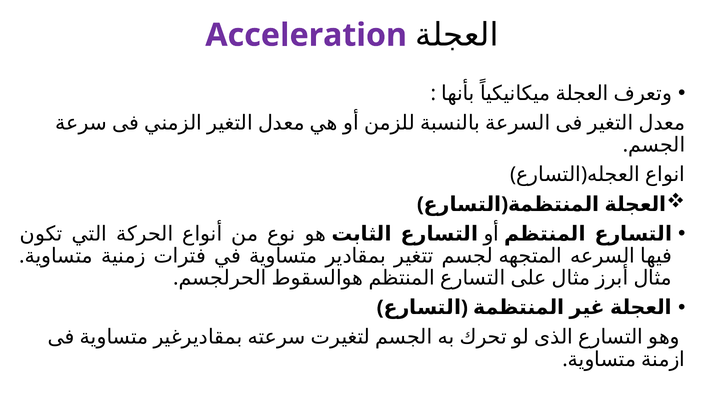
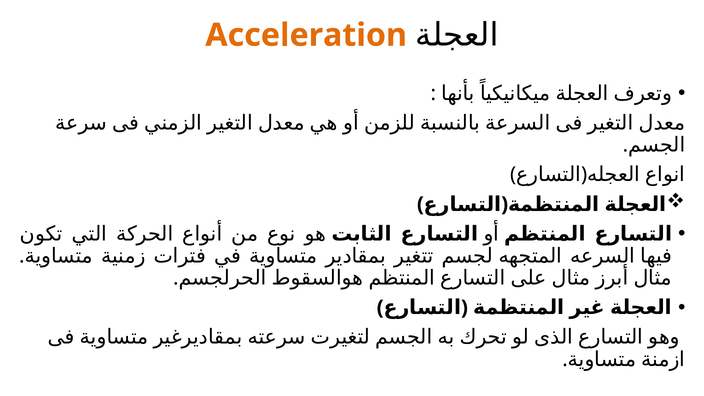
Acceleration colour: purple -> orange
